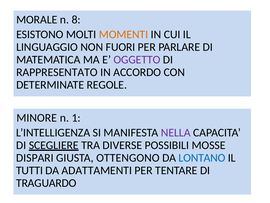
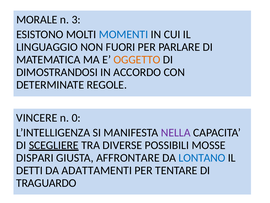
8: 8 -> 3
MOMENTI colour: orange -> blue
OGGETTO colour: purple -> orange
RAPPRESENTATO: RAPPRESENTATO -> DIMOSTRANDOSI
MINORE: MINORE -> VINCERE
1: 1 -> 0
OTTENGONO: OTTENGONO -> AFFRONTARE
TUTTI: TUTTI -> DETTI
